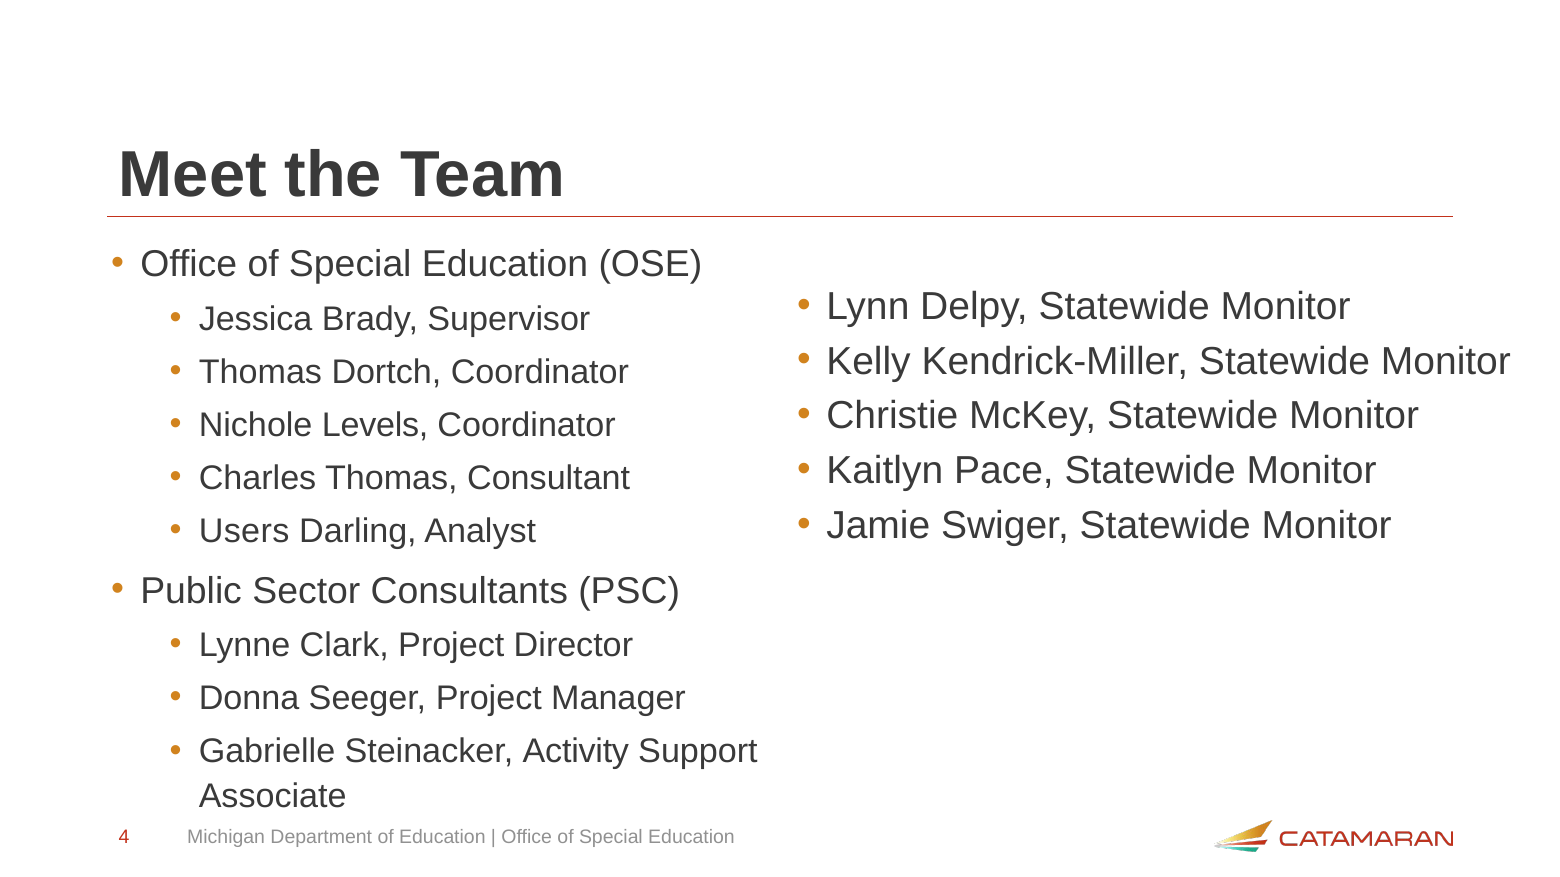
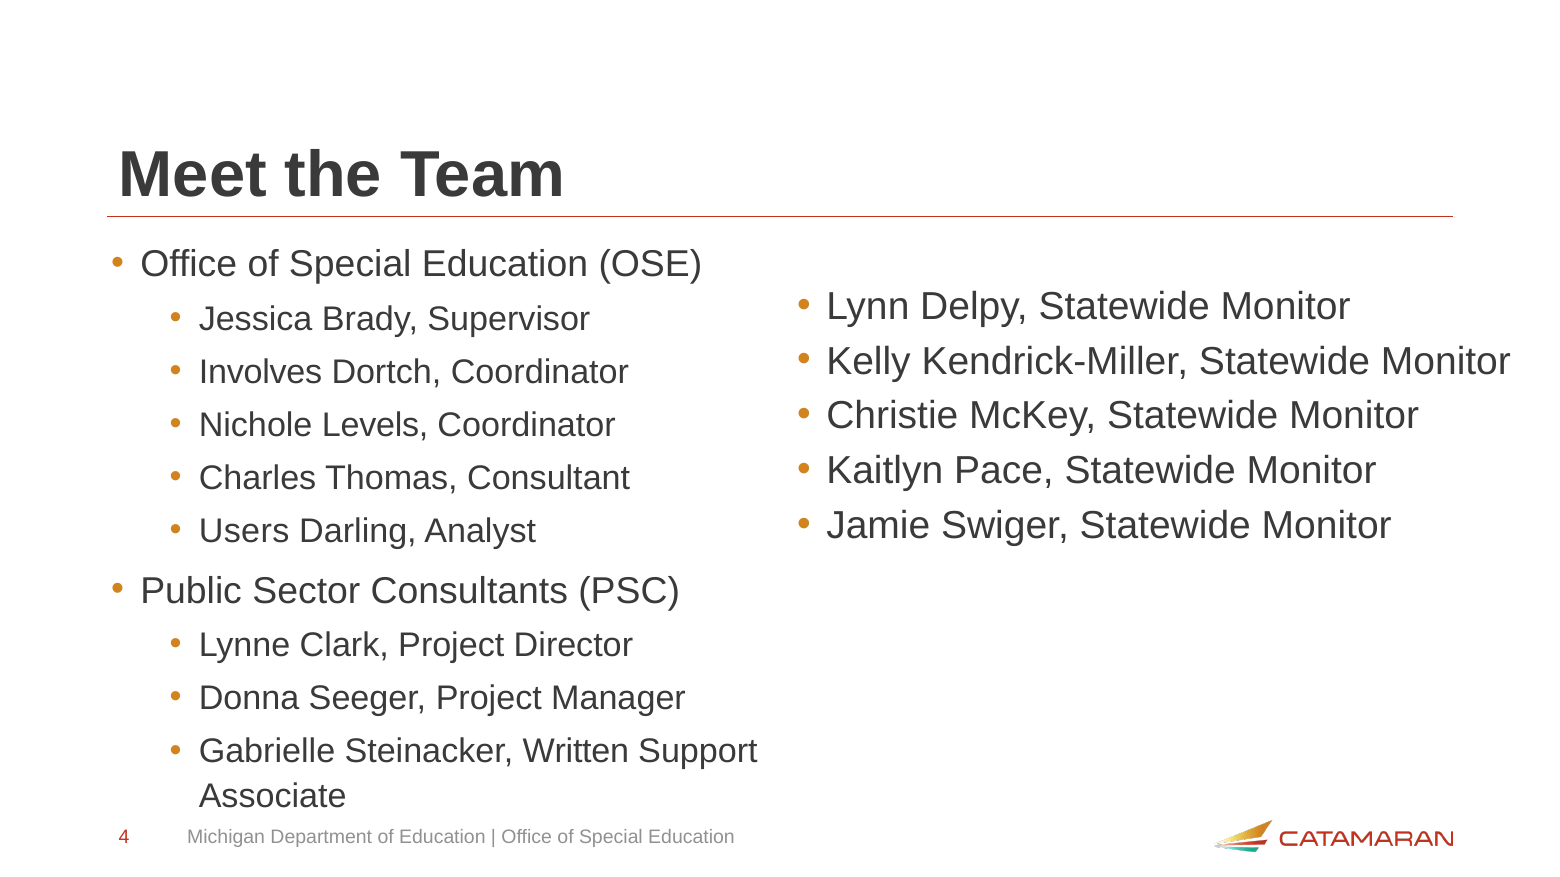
Thomas at (260, 372): Thomas -> Involves
Activity: Activity -> Written
